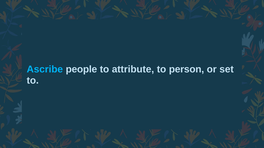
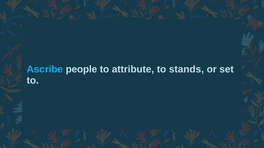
person: person -> stands
